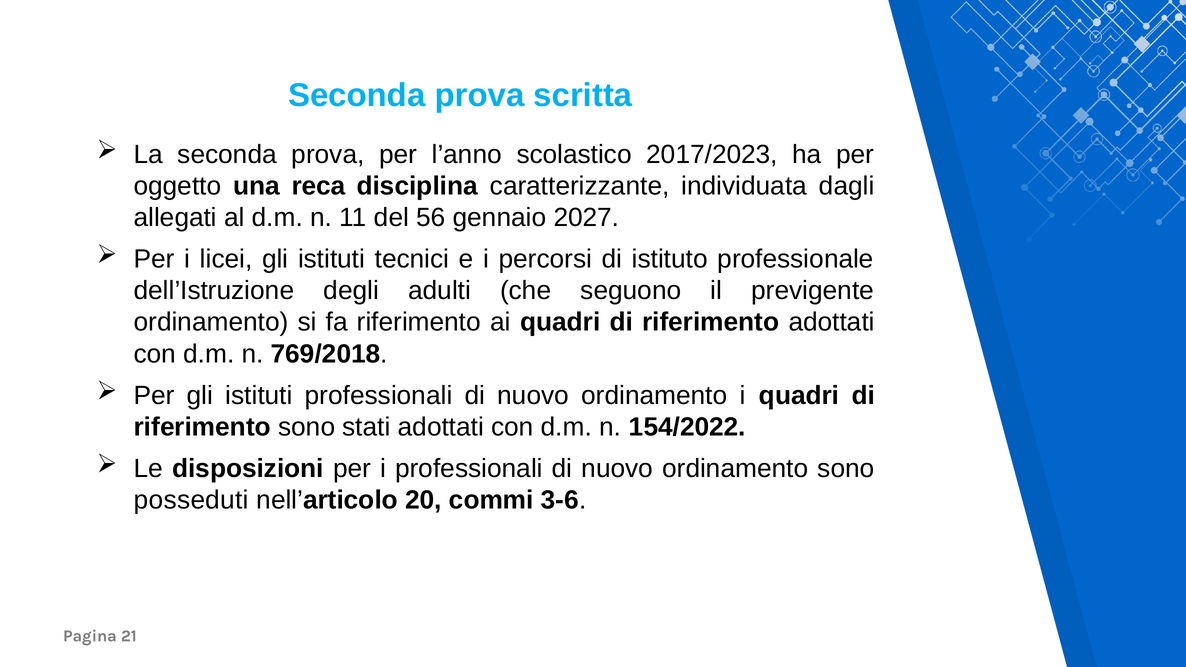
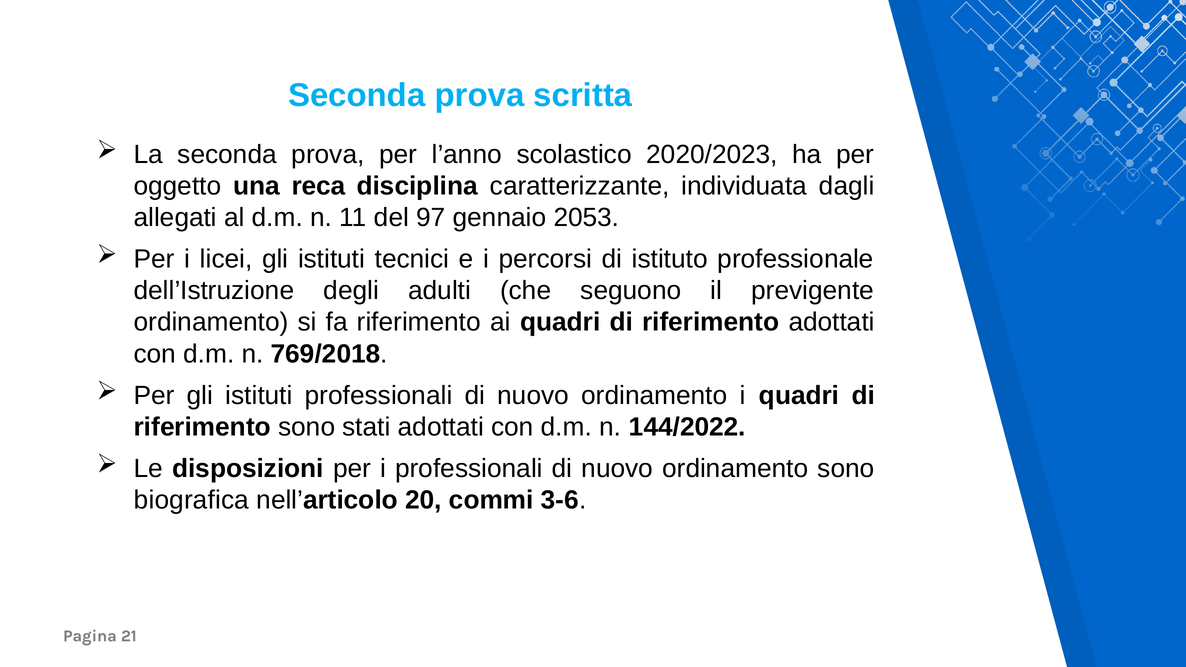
2017/2023: 2017/2023 -> 2020/2023
56: 56 -> 97
2027: 2027 -> 2053
154/2022: 154/2022 -> 144/2022
posseduti: posseduti -> biografica
